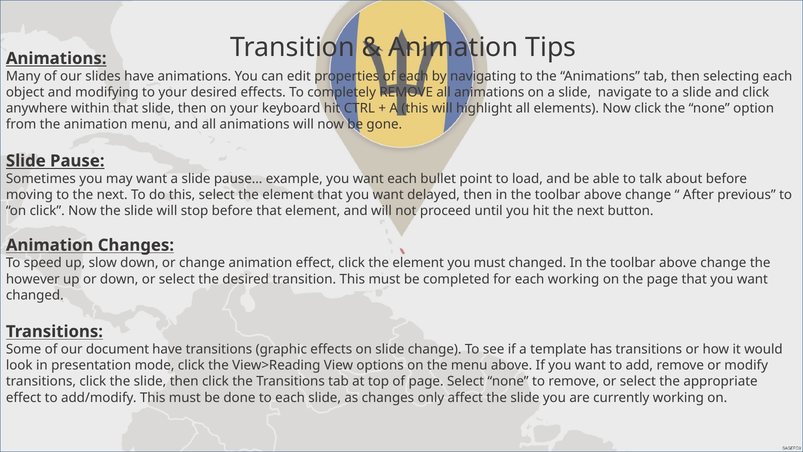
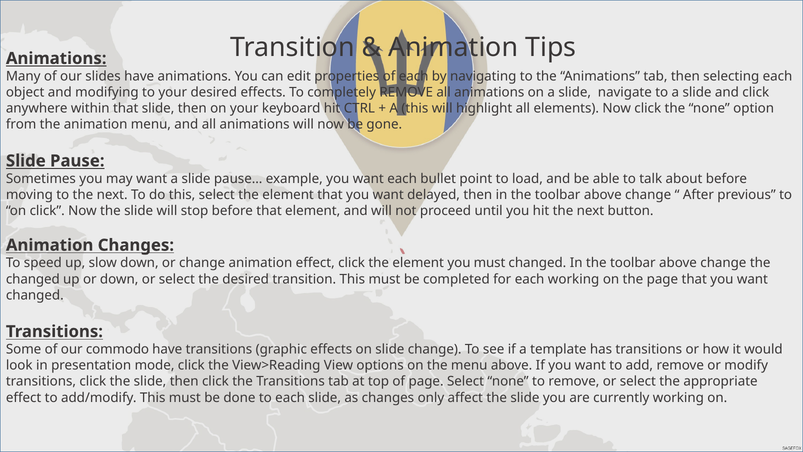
however at (33, 279): however -> changed
document: document -> commodo
